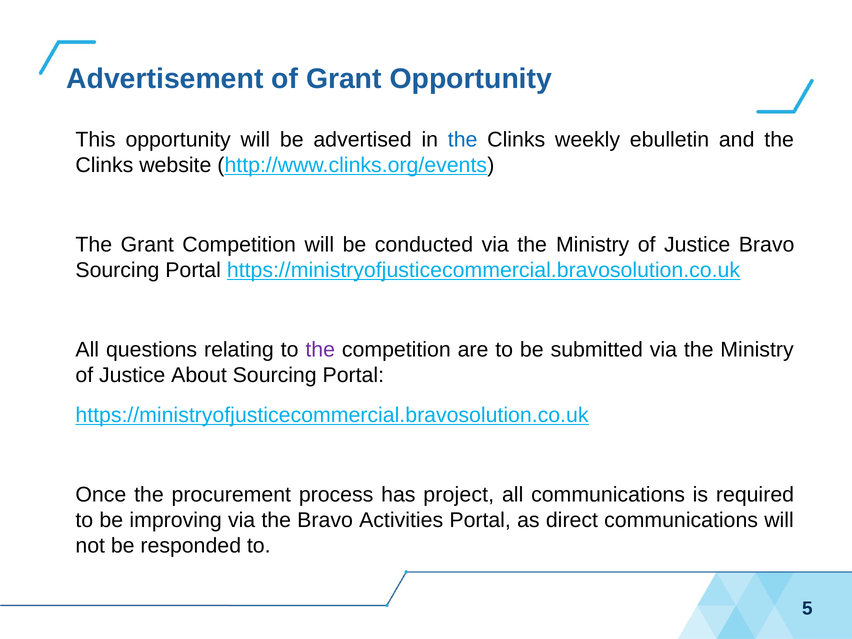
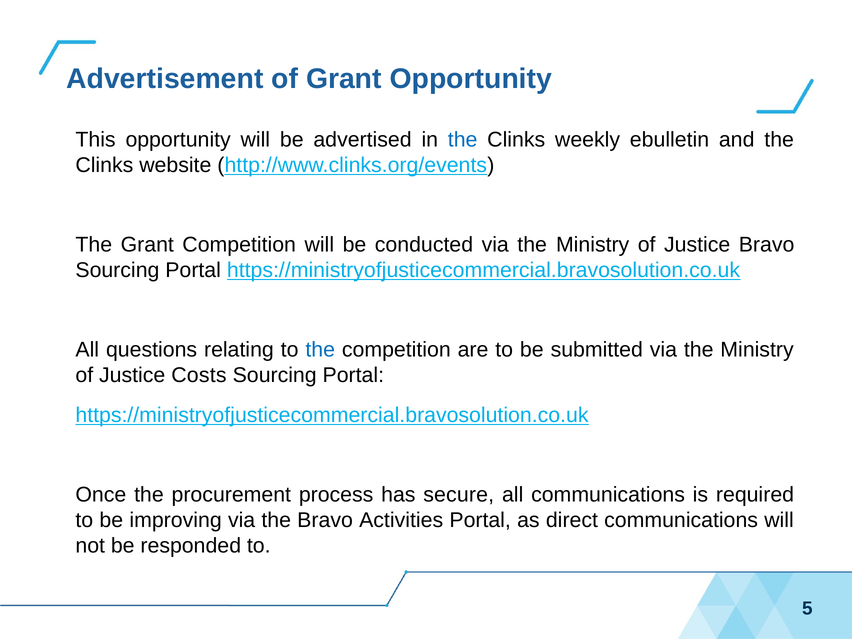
the at (320, 350) colour: purple -> blue
About: About -> Costs
project: project -> secure
